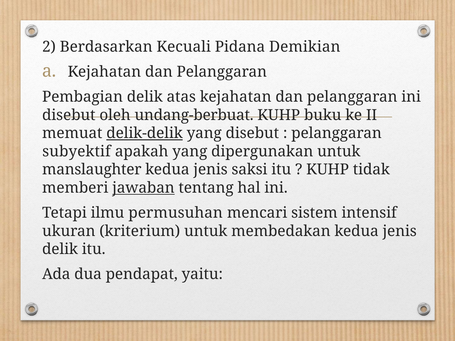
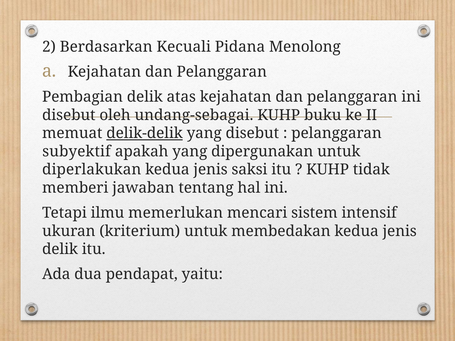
Demikian: Demikian -> Menolong
undang-berbuat: undang-berbuat -> undang-sebagai
manslaughter: manslaughter -> diperlakukan
jawaban underline: present -> none
permusuhan: permusuhan -> memerlukan
